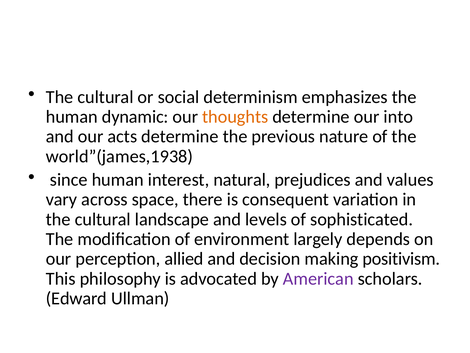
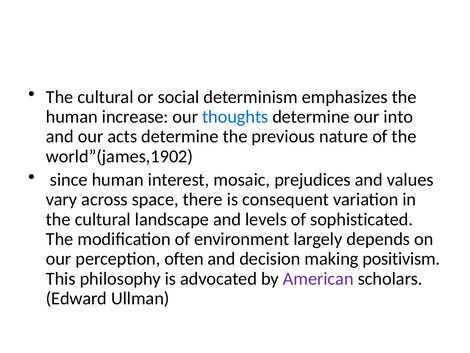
dynamic: dynamic -> increase
thoughts colour: orange -> blue
world”(james,1938: world”(james,1938 -> world”(james,1902
natural: natural -> mosaic
allied: allied -> often
